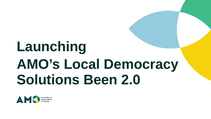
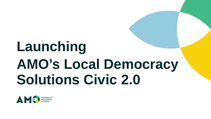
Been: Been -> Civic
